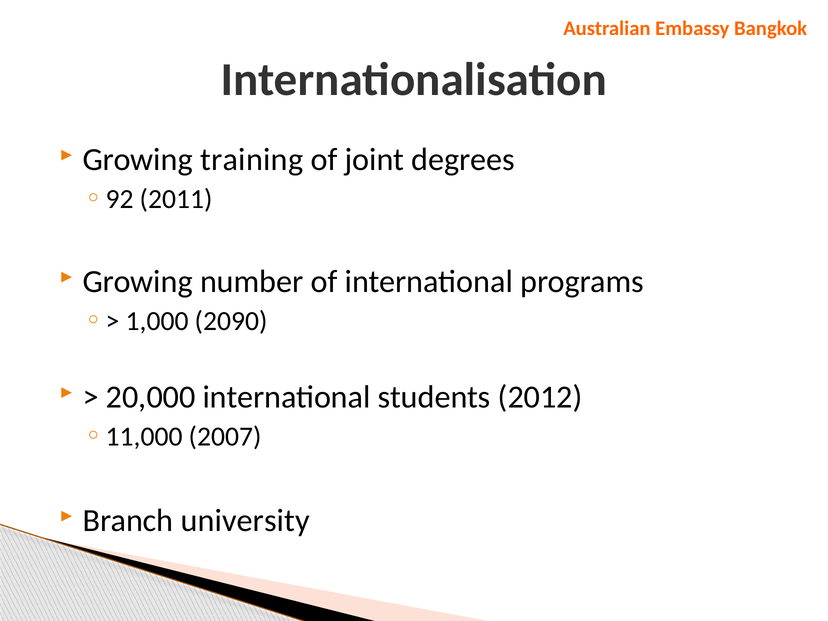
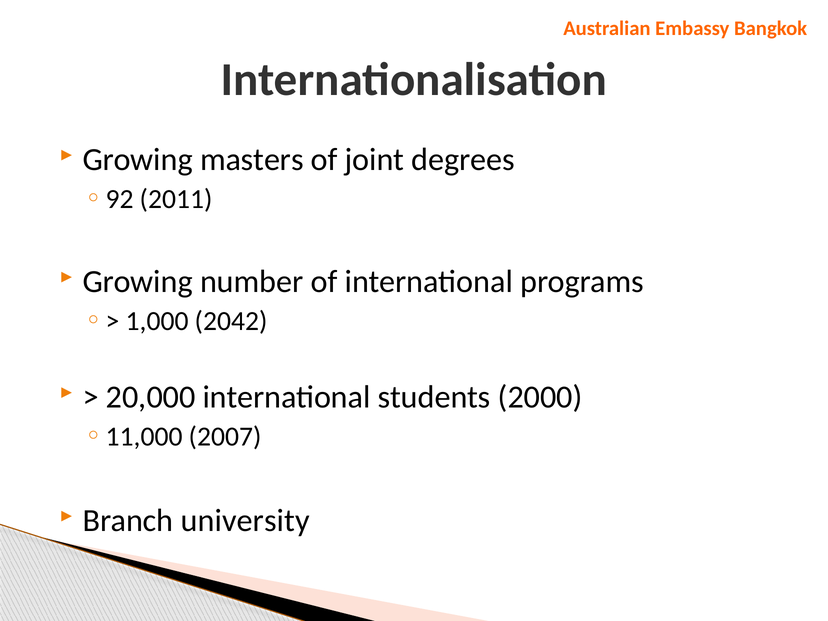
training: training -> masters
2090: 2090 -> 2042
2012: 2012 -> 2000
